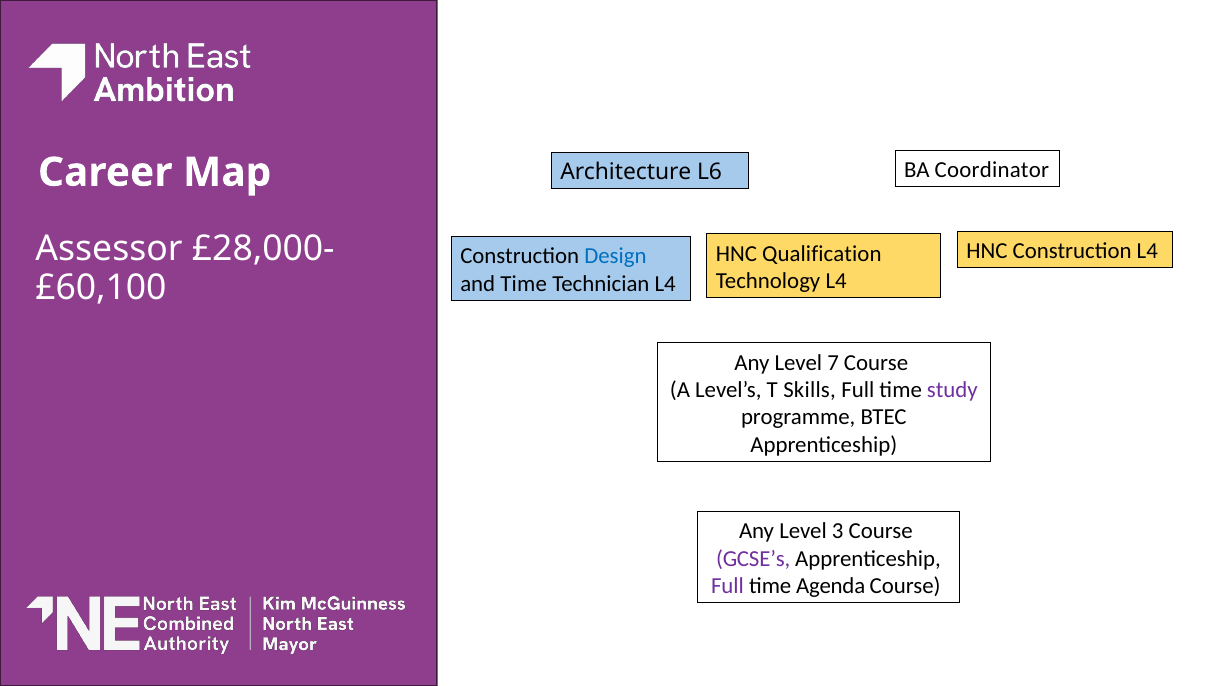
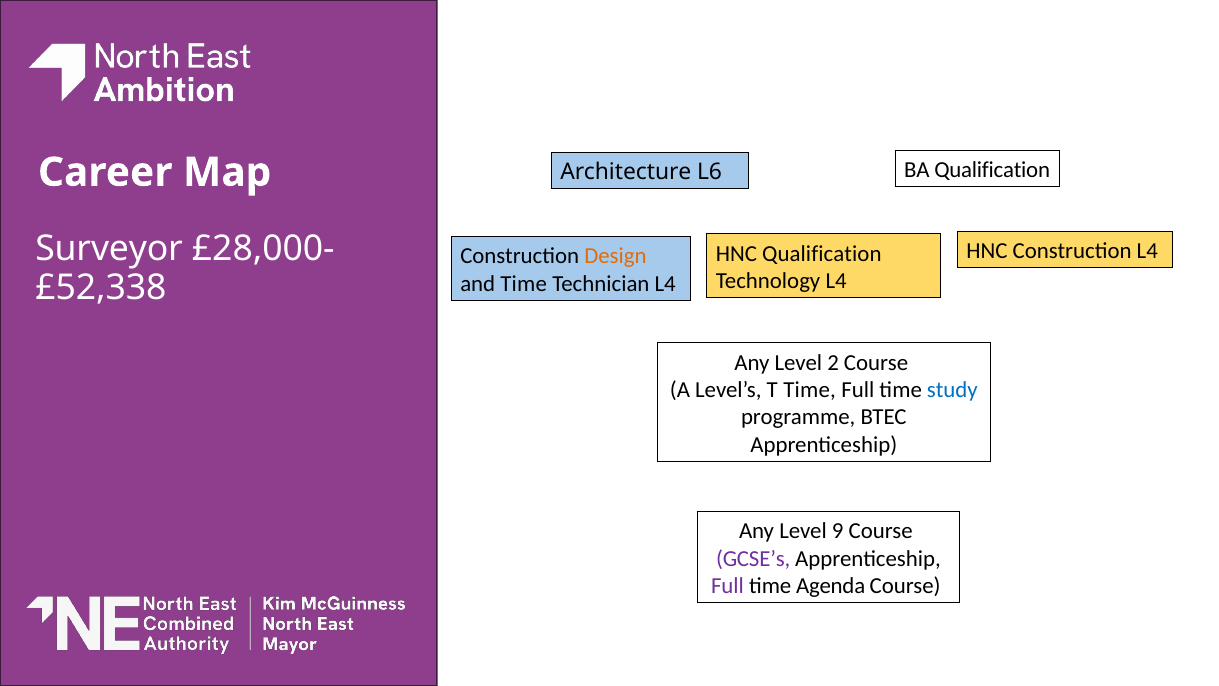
BA Coordinator: Coordinator -> Qualification
Assessor: Assessor -> Surveyor
Design colour: blue -> orange
£60,100: £60,100 -> £52,338
7: 7 -> 2
T Skills: Skills -> Time
study colour: purple -> blue
3: 3 -> 9
